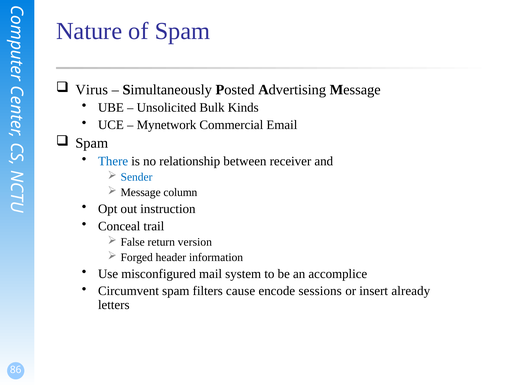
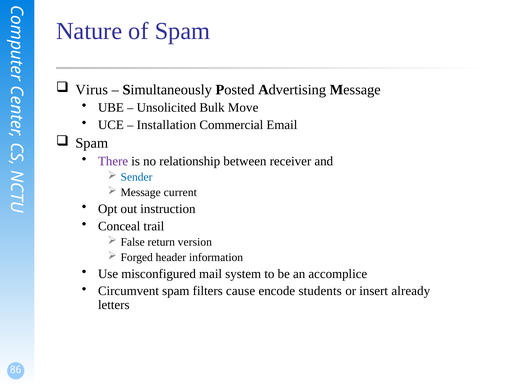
Kinds: Kinds -> Move
Mynetwork: Mynetwork -> Installation
There colour: blue -> purple
column: column -> current
sessions: sessions -> students
